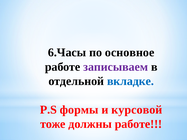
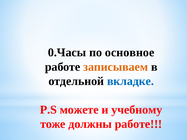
6.Часы: 6.Часы -> 0.Часы
записываем colour: purple -> orange
формы: формы -> можете
курсовой: курсовой -> учебному
